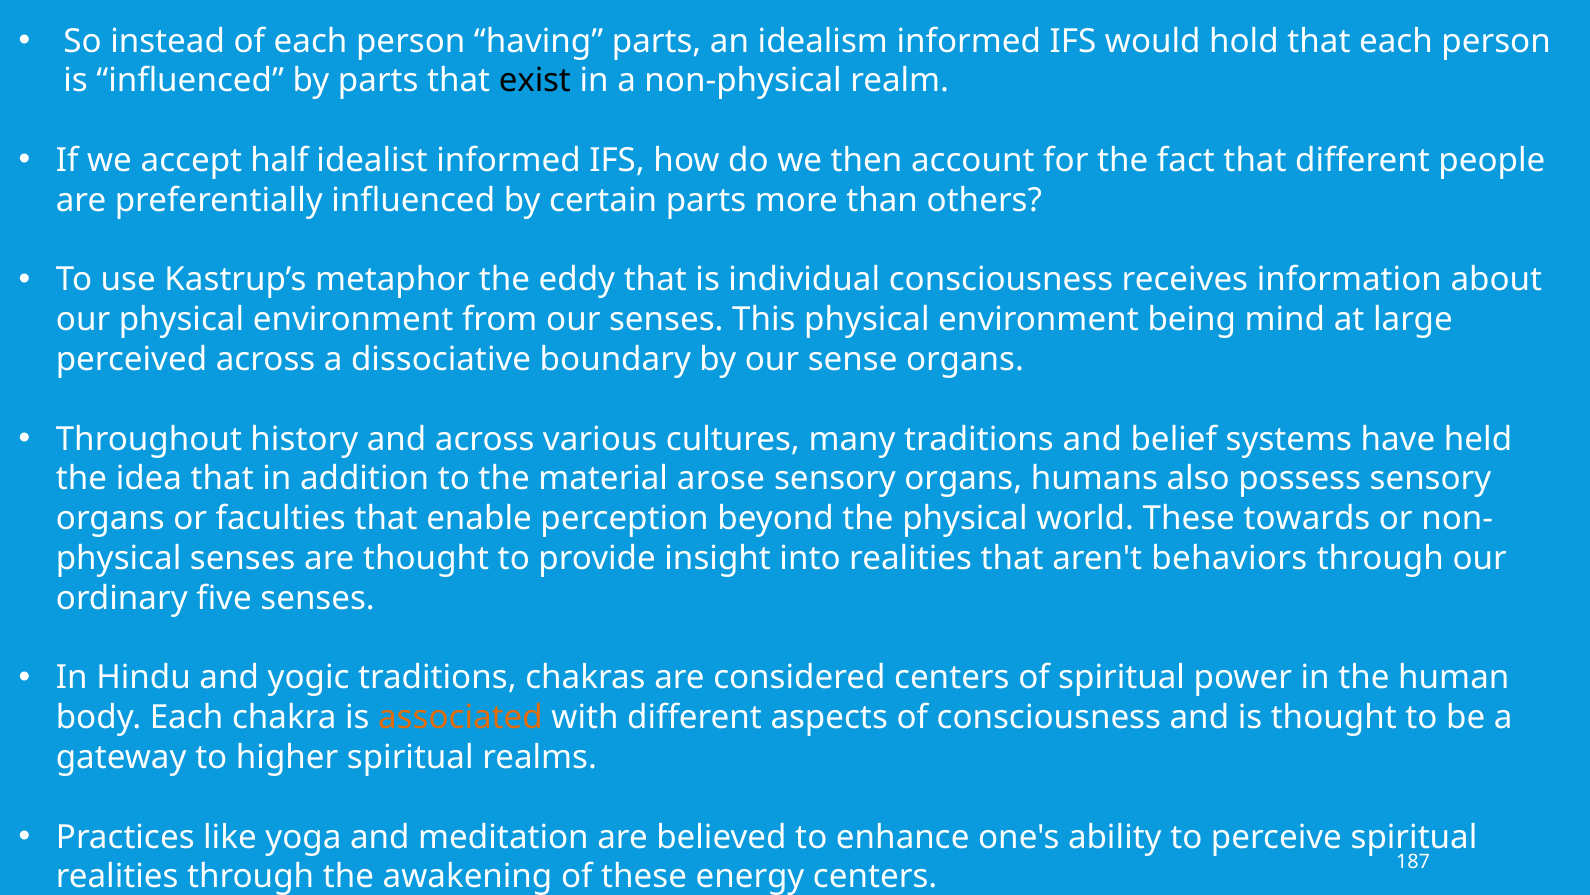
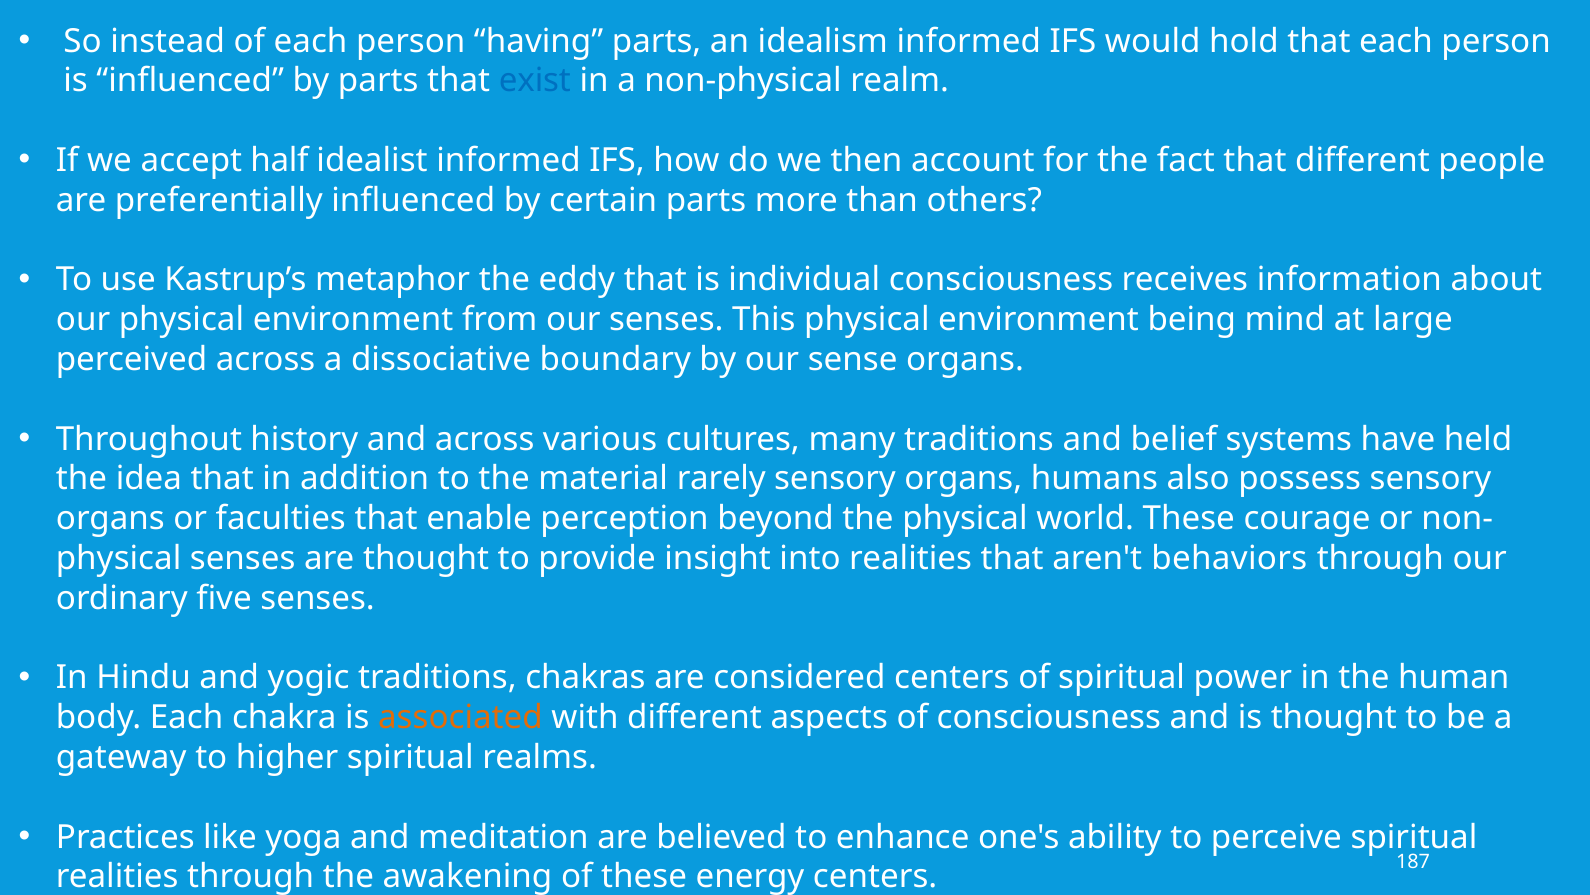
exist colour: black -> blue
arose: arose -> rarely
towards: towards -> courage
